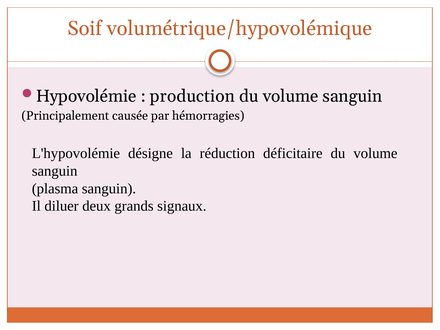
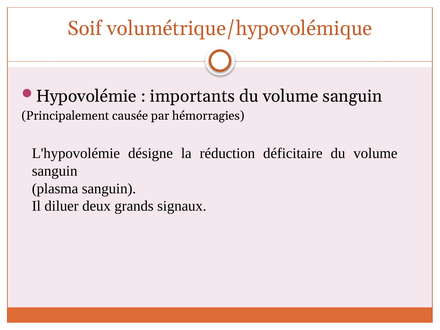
production: production -> importants
